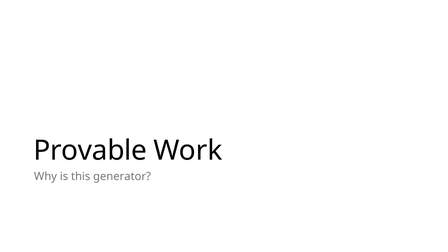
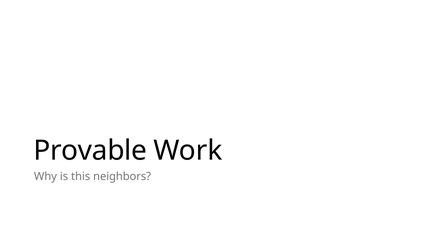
generator: generator -> neighbors
